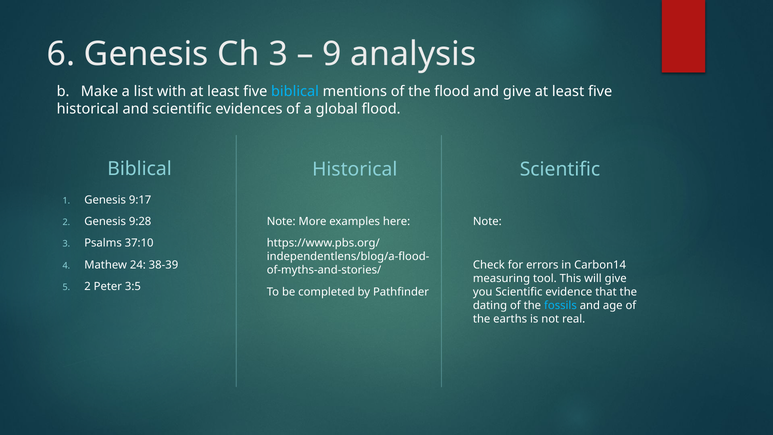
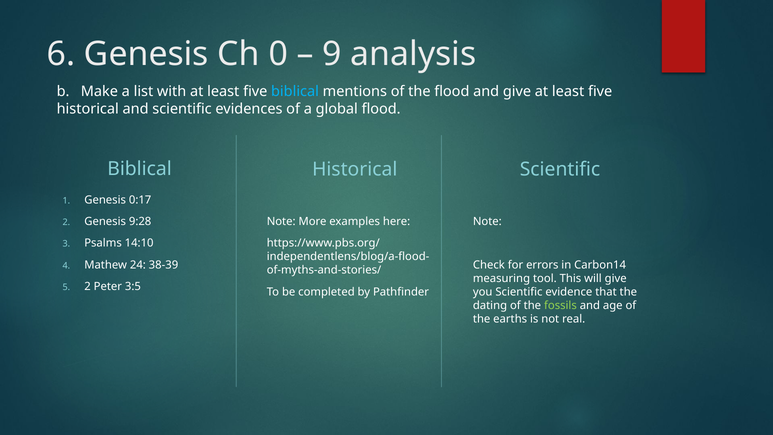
Ch 3: 3 -> 0
9:17: 9:17 -> 0:17
37:10: 37:10 -> 14:10
fossils colour: light blue -> light green
